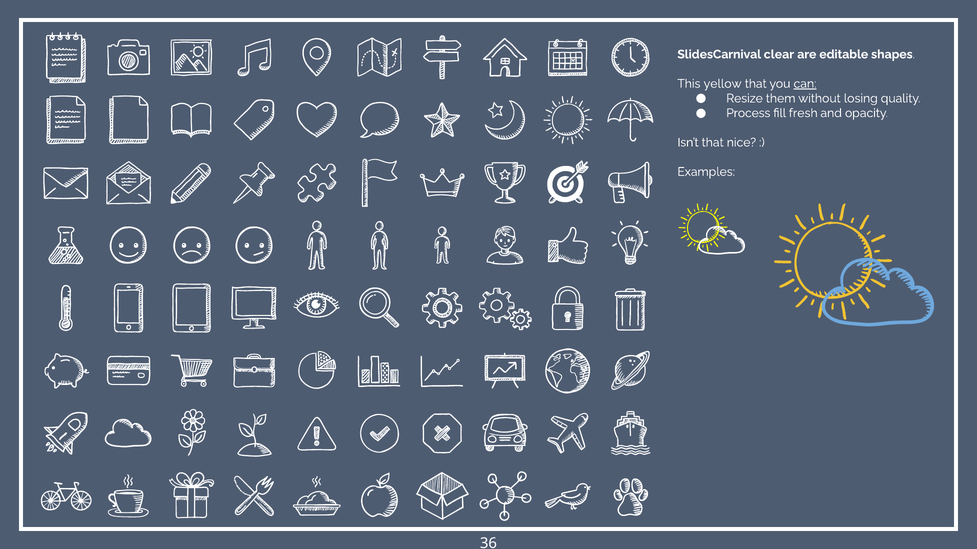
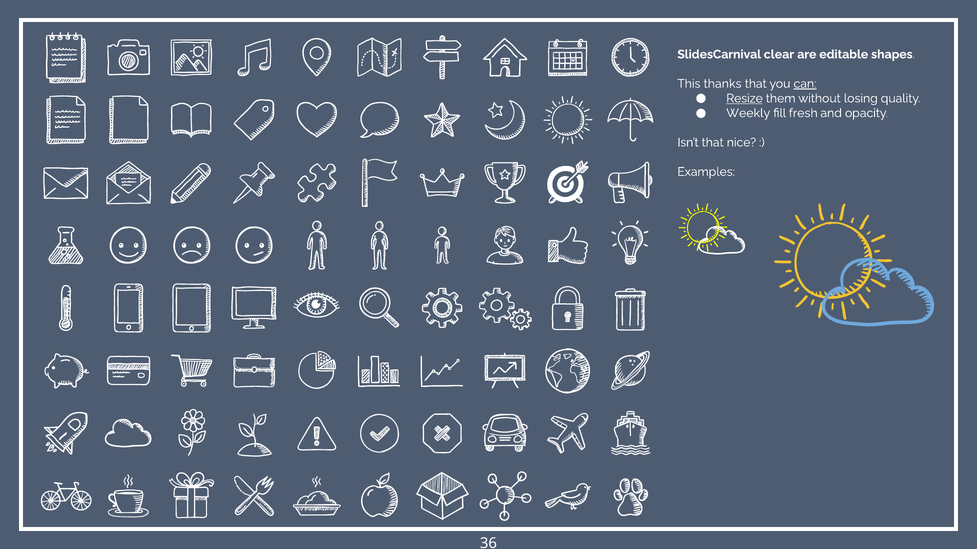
yellow: yellow -> thanks
Resize underline: none -> present
Process: Process -> Weekly
